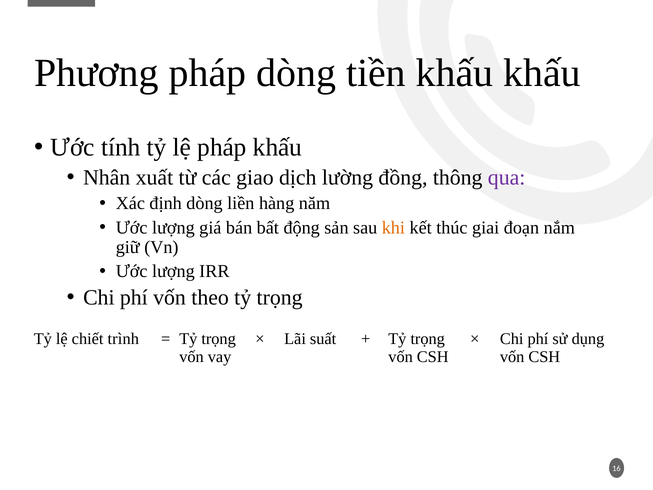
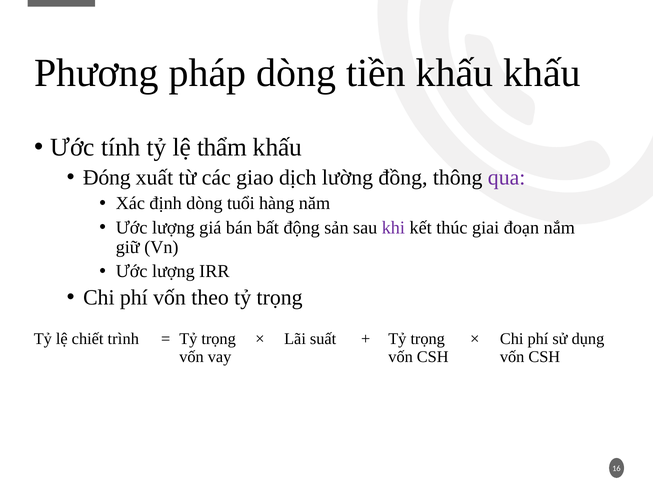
lệ pháp: pháp -> thẩm
Nhân: Nhân -> Đóng
liền: liền -> tuổi
khi colour: orange -> purple
